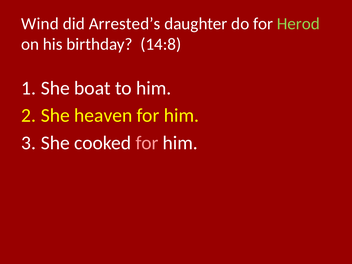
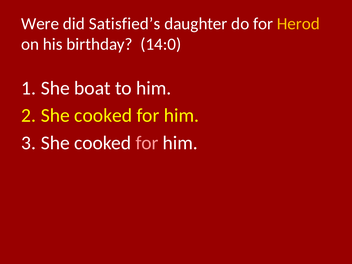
Wind: Wind -> Were
Arrested’s: Arrested’s -> Satisfied’s
Herod colour: light green -> yellow
14:8: 14:8 -> 14:0
heaven at (103, 116): heaven -> cooked
